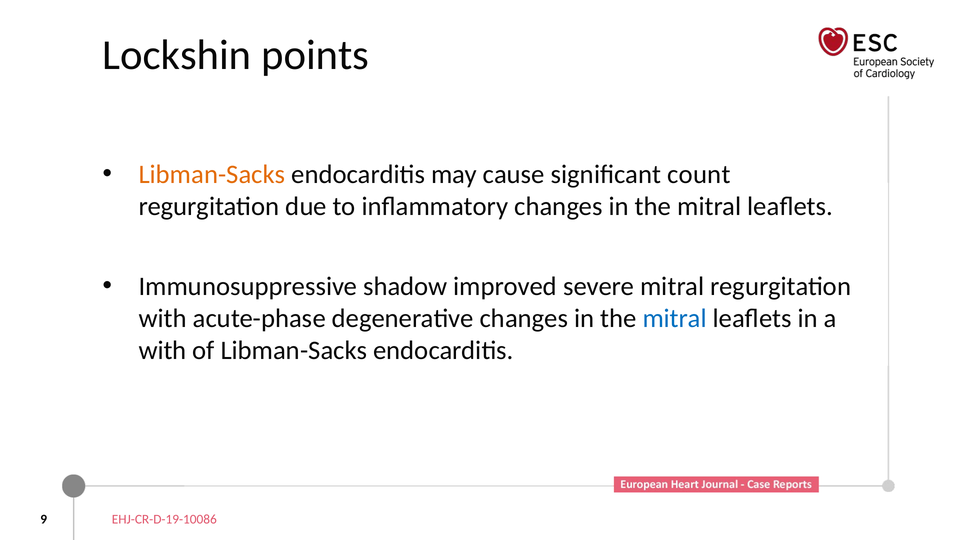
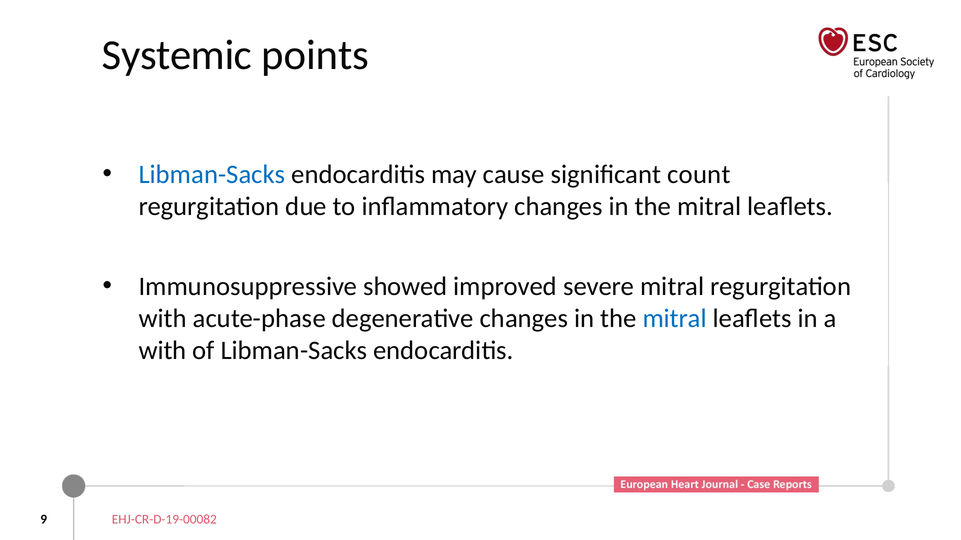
Lockshin: Lockshin -> Systemic
Libman-Sacks at (212, 175) colour: orange -> blue
shadow: shadow -> showed
EHJ-CR-D-19-10086: EHJ-CR-D-19-10086 -> EHJ-CR-D-19-00082
